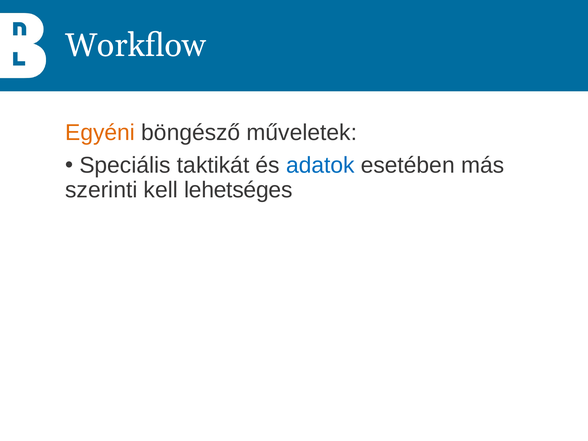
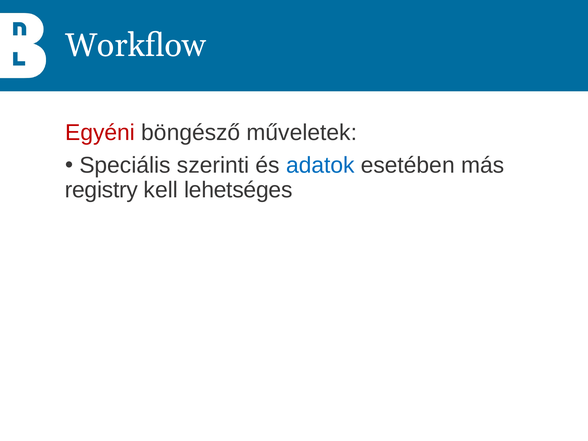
Egyéni colour: orange -> red
taktikát: taktikát -> szerinti
szerinti: szerinti -> registry
